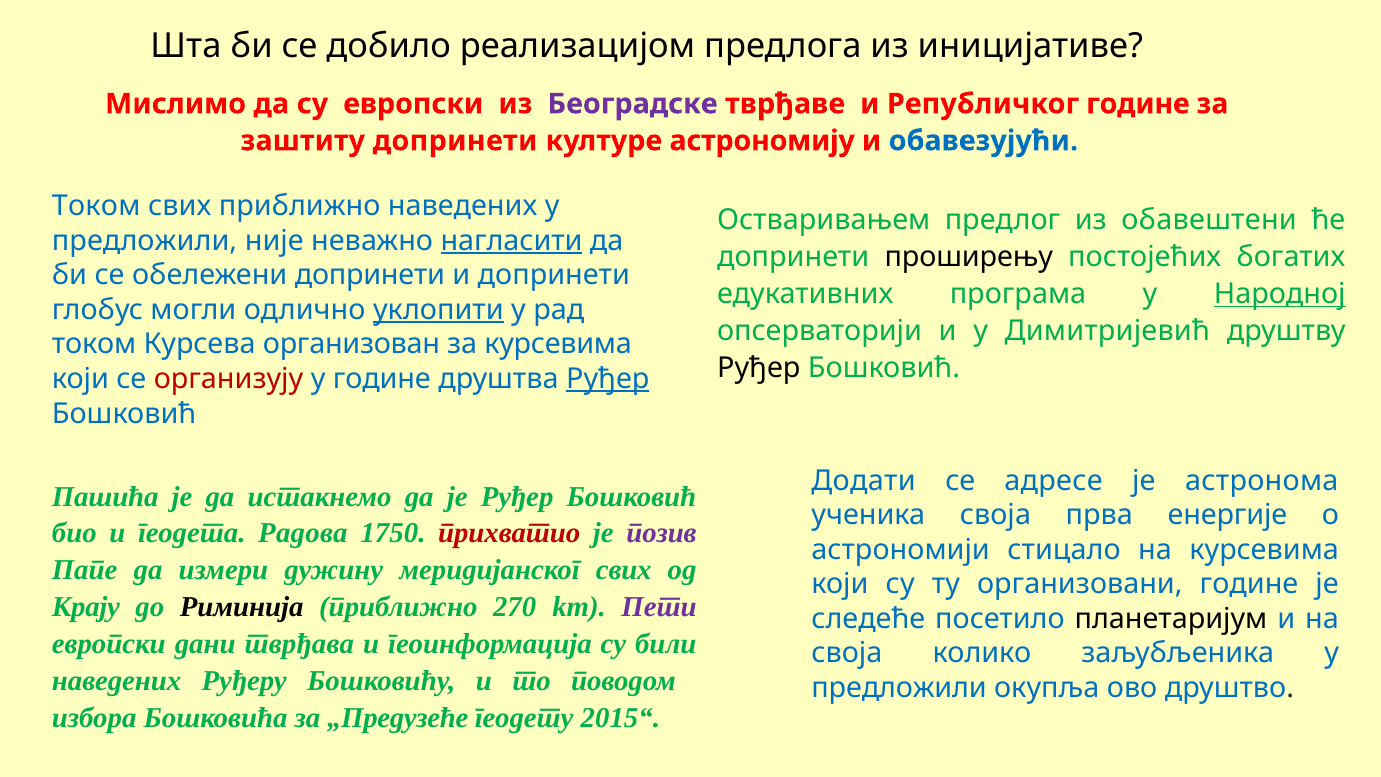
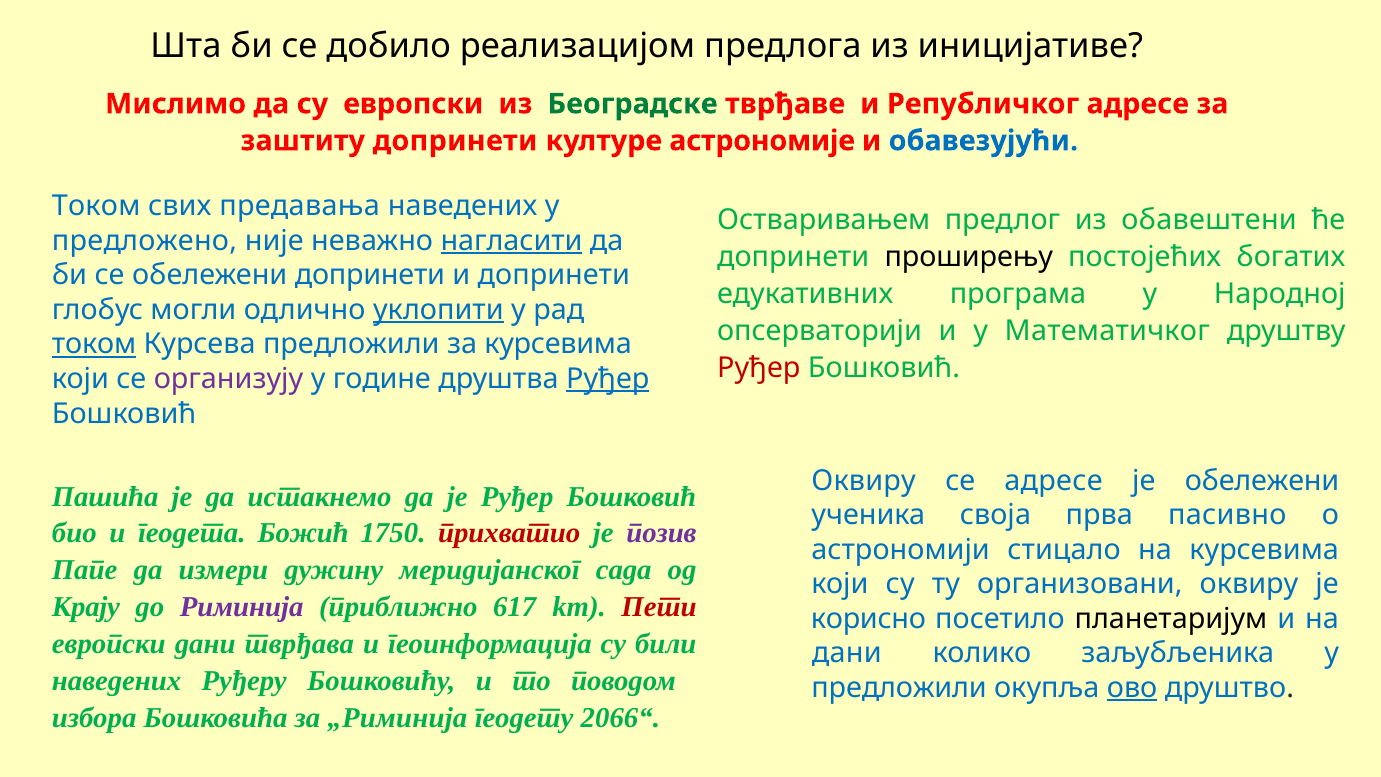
Београдске colour: purple -> green
Републичког године: године -> адресе
астрономију: астрономију -> астрономије
свих приближно: приближно -> предавања
предложили at (145, 241): предложили -> предложено
Народној underline: present -> none
Димитријевић: Димитријевић -> Математичког
током at (94, 344) underline: none -> present
Курсева организован: организован -> предложили
Руђер at (759, 368) colour: black -> red
организују colour: red -> purple
Додати at (864, 480): Додати -> Оквиру
је астронома: астронома -> обележени
енергије: енергије -> пасивно
Радова: Радова -> Божић
меридијанског свих: свих -> сада
организовани године: године -> оквиру
Риминија colour: black -> purple
270: 270 -> 617
Пети colour: purple -> red
следеће: следеће -> корисно
своја at (847, 653): своја -> дани
ово underline: none -> present
„Предузеће: „Предузеће -> „Риминија
2015“: 2015“ -> 2066“
